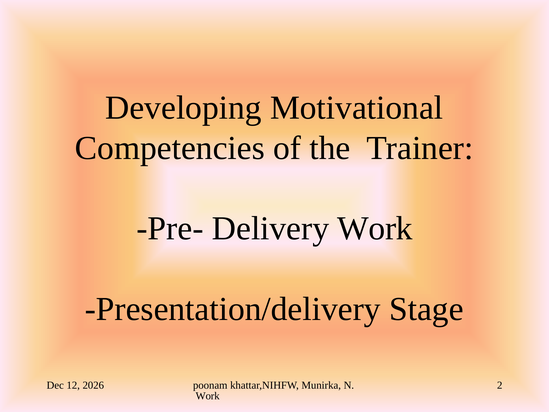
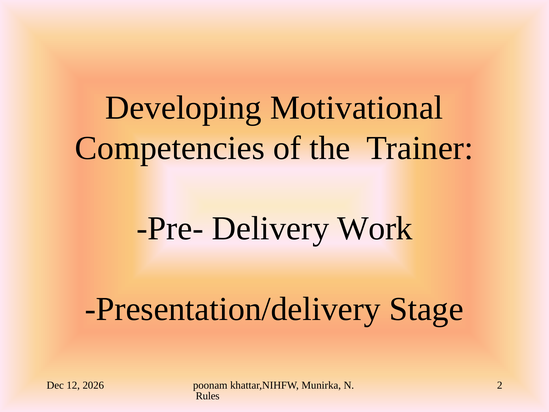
Work at (208, 396): Work -> Rules
